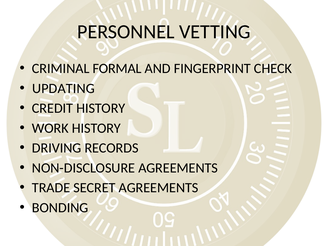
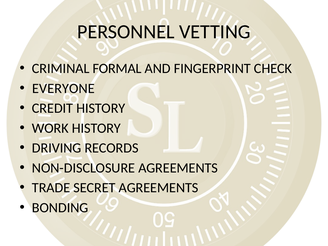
UPDATING: UPDATING -> EVERYONE
